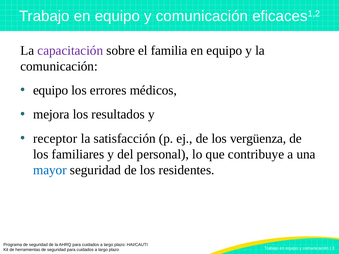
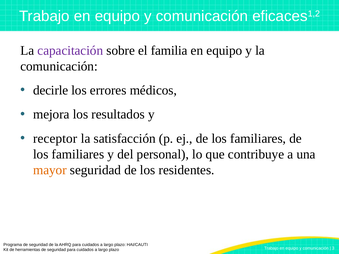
equipo at (51, 90): equipo -> decirle
ej de los vergüenza: vergüenza -> familiares
mayor colour: blue -> orange
